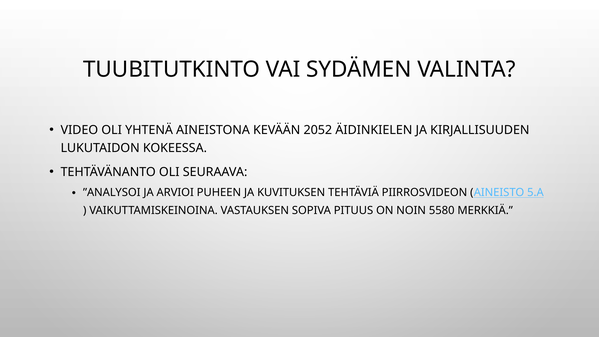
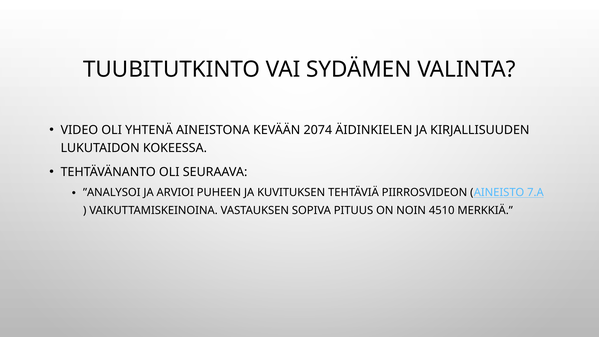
2052: 2052 -> 2074
5.A: 5.A -> 7.A
5580: 5580 -> 4510
